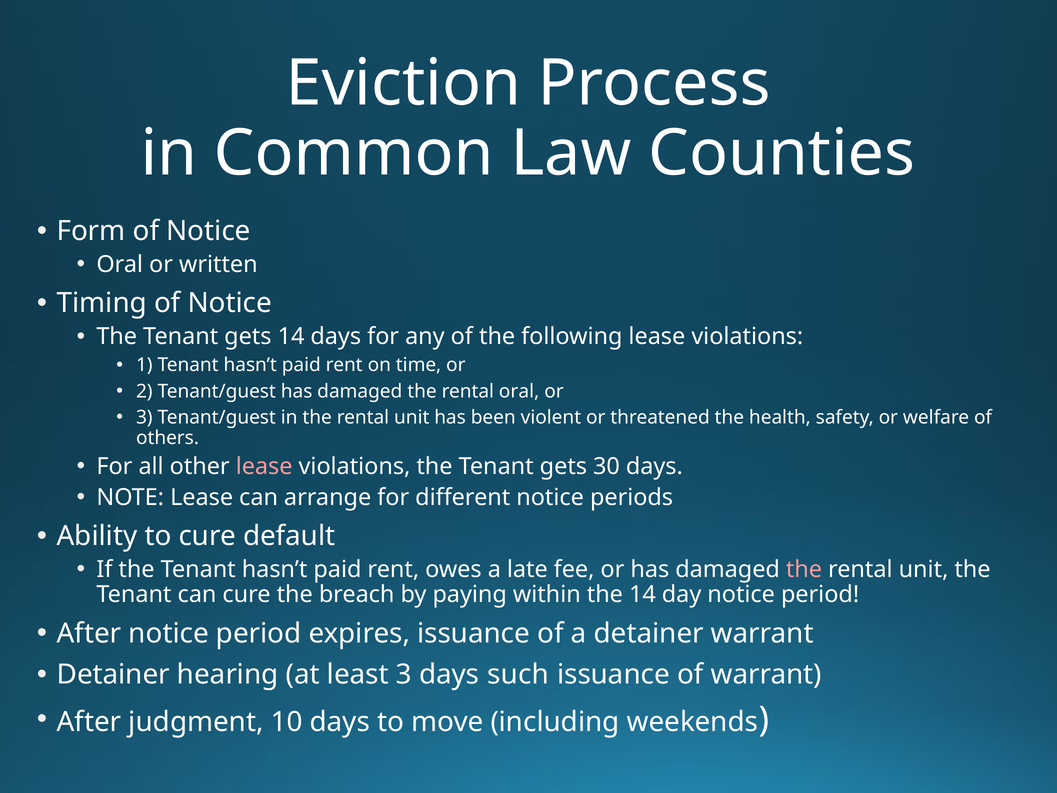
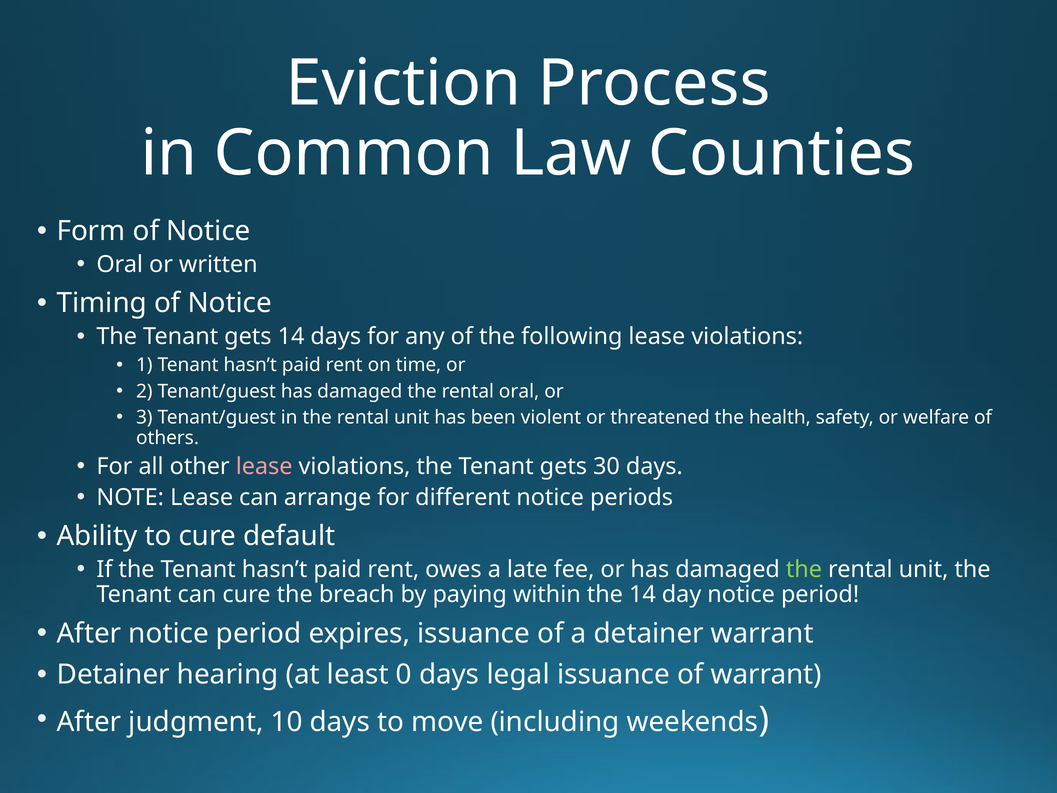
the at (804, 569) colour: pink -> light green
least 3: 3 -> 0
such: such -> legal
